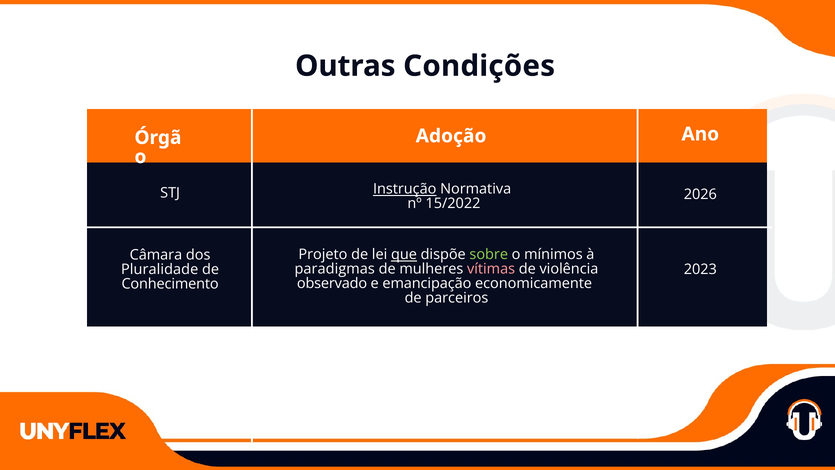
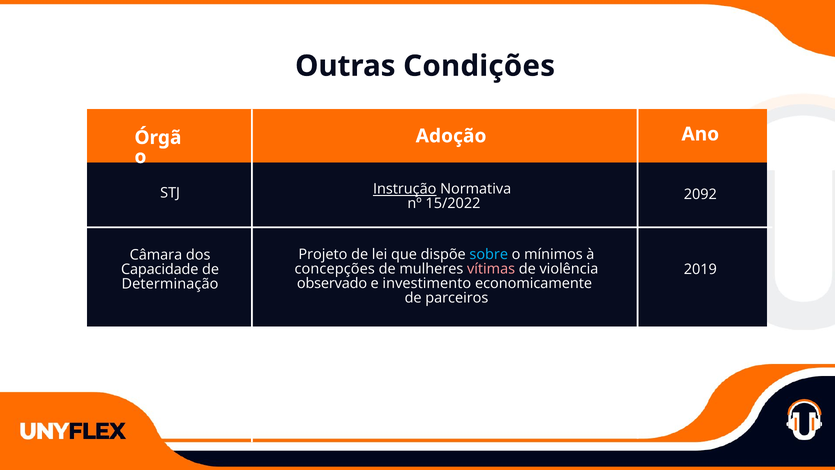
2026: 2026 -> 2092
que underline: present -> none
sobre colour: light green -> light blue
paradigmas: paradigmas -> concepções
2023: 2023 -> 2019
Pluralidade: Pluralidade -> Capacidade
emancipação: emancipação -> investimento
Conhecimento: Conhecimento -> Determinação
